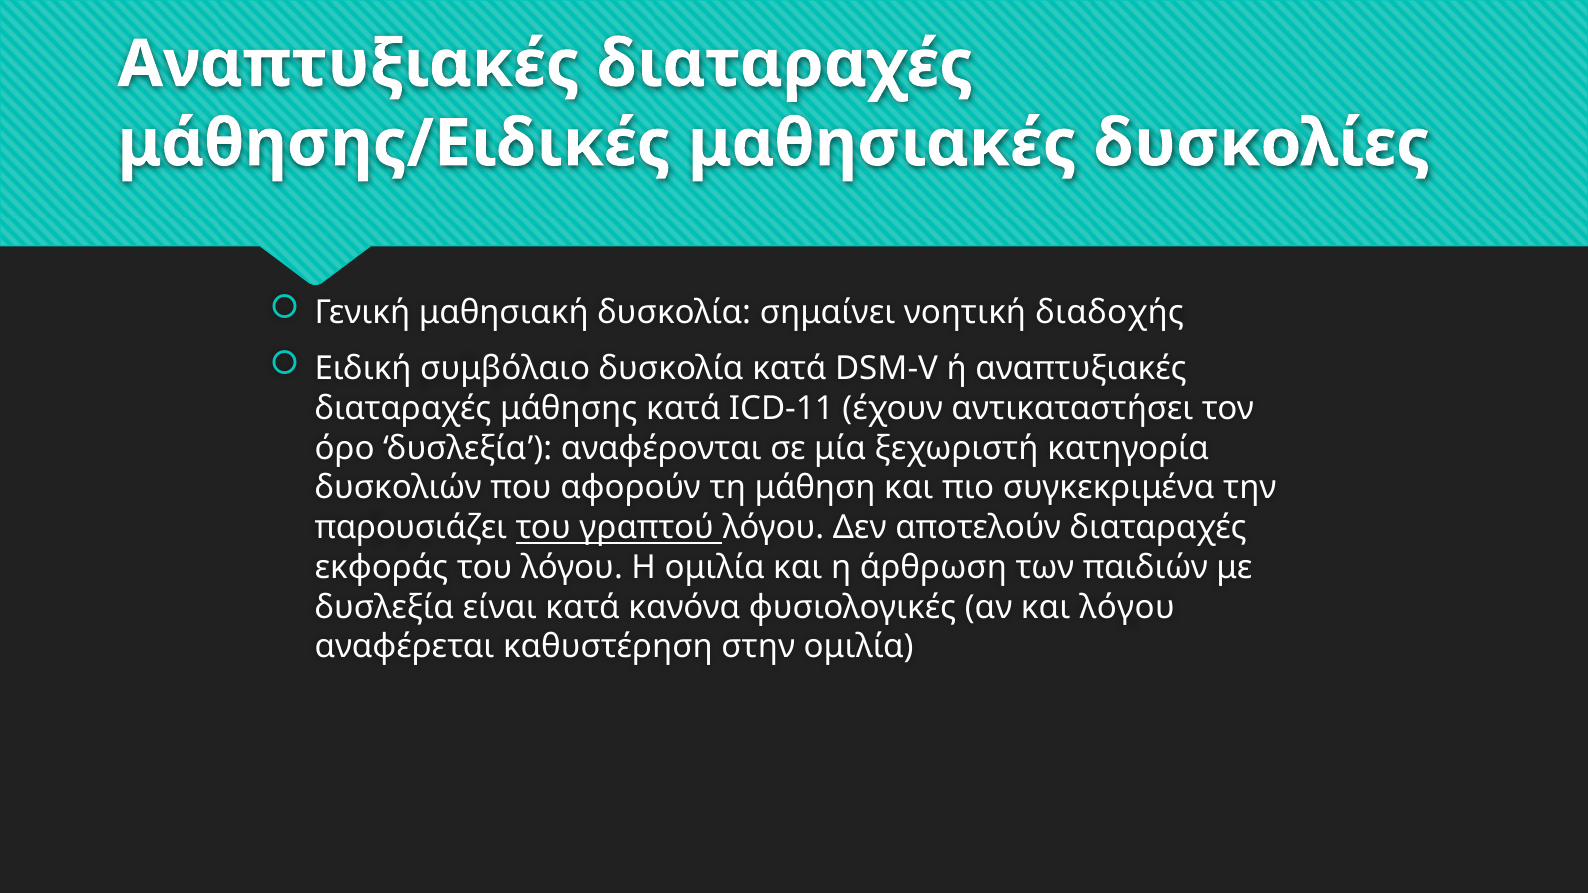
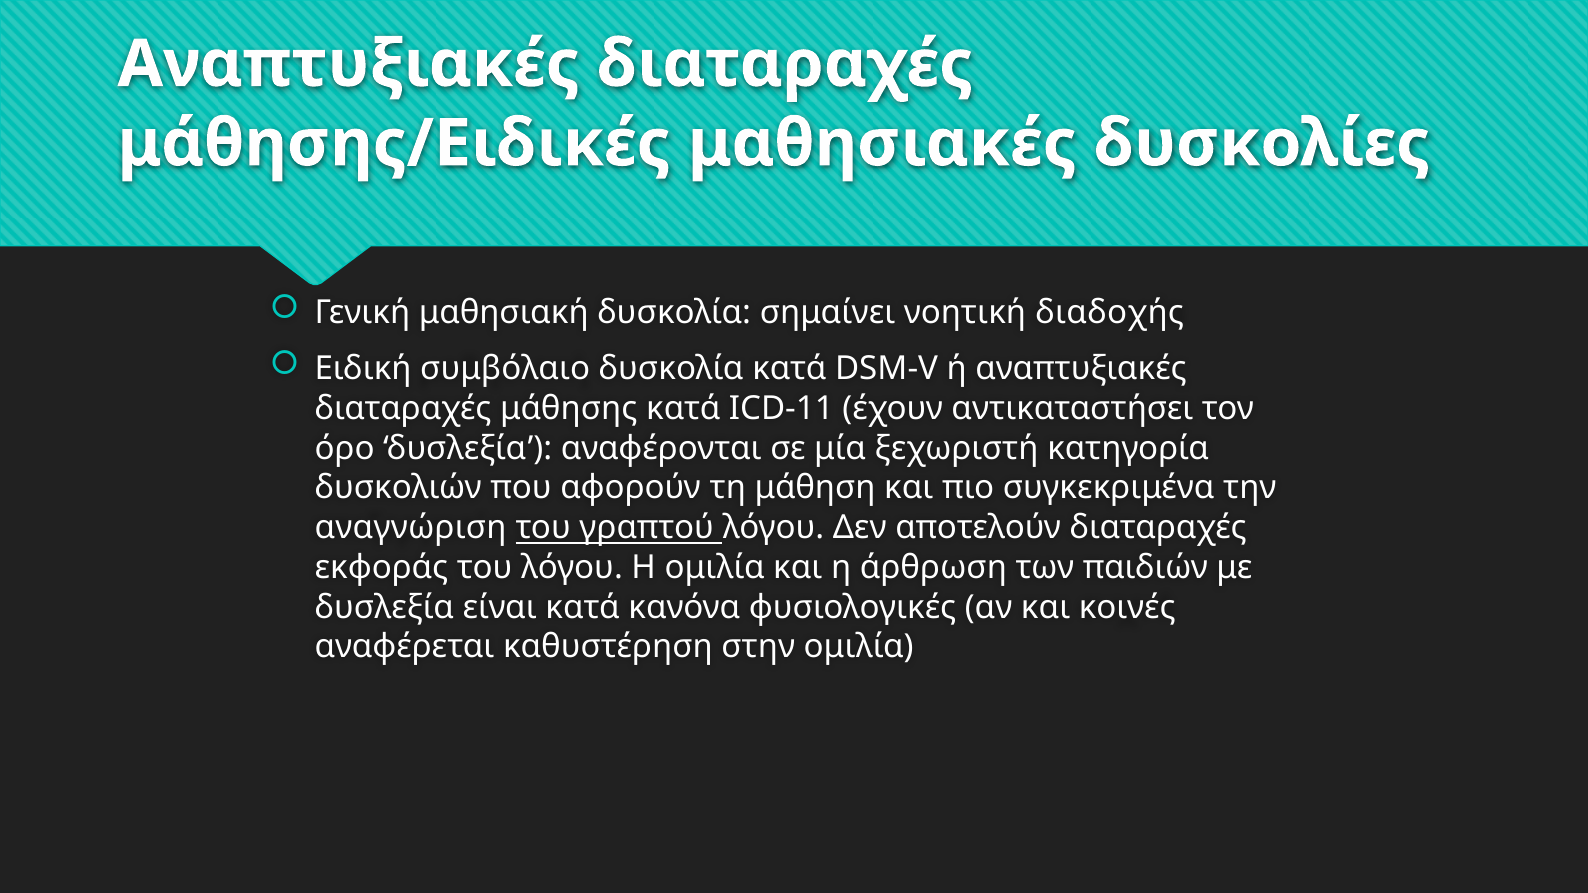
παρουσιάζει: παρουσιάζει -> αναγνώριση
και λόγου: λόγου -> κοινές
